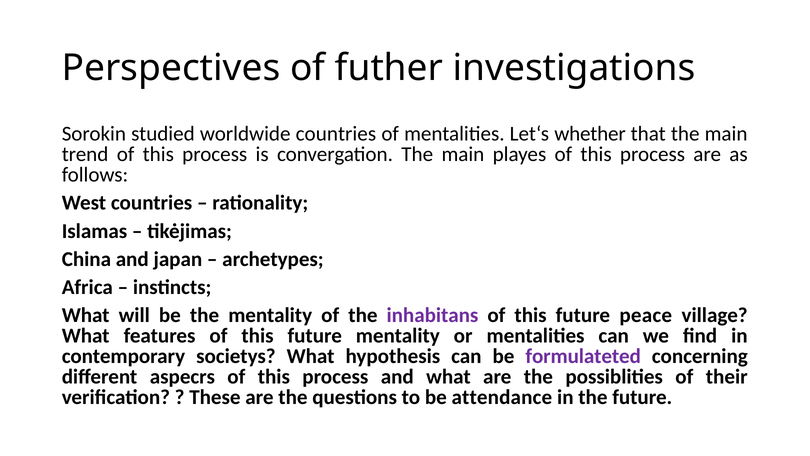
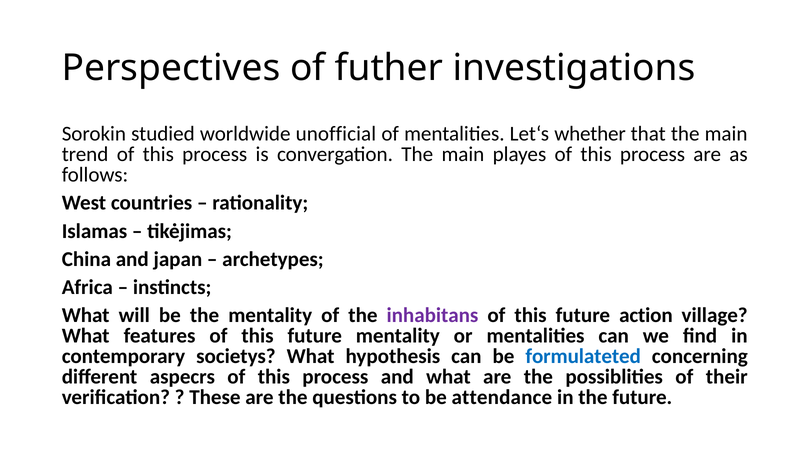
worldwide countries: countries -> unofficial
peace: peace -> action
formulateted colour: purple -> blue
